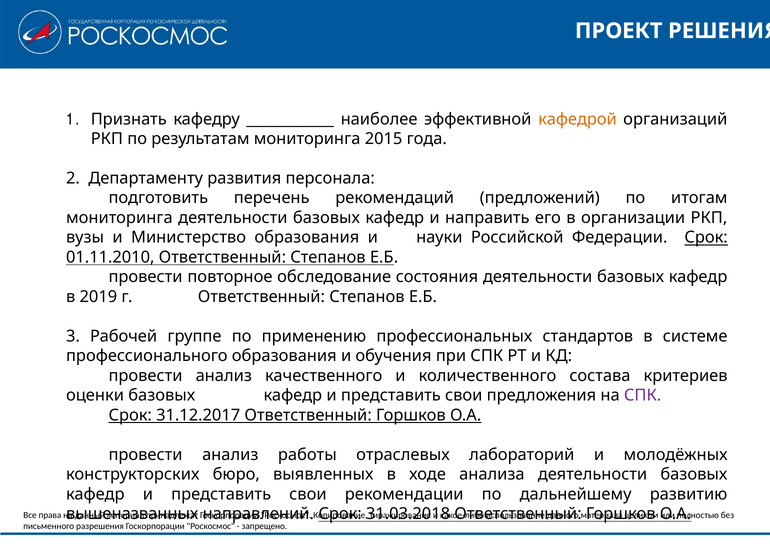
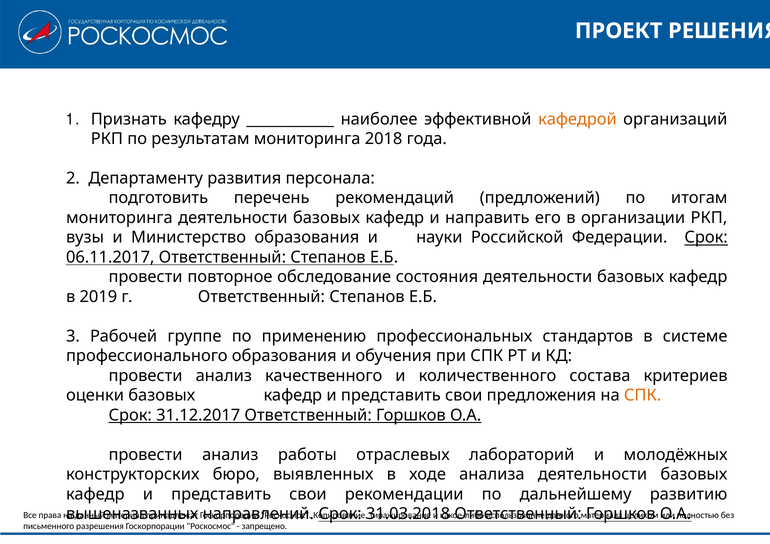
2015: 2015 -> 2018
01.11.2010: 01.11.2010 -> 06.11.2017
СПК at (643, 396) colour: purple -> orange
